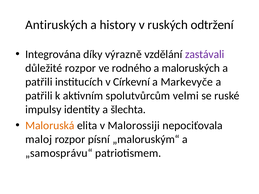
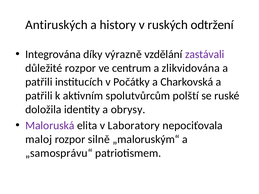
rodného: rodného -> centrum
maloruských: maloruských -> zlikvidována
Církevní: Církevní -> Počátky
Markevyče: Markevyče -> Charkovská
velmi: velmi -> polští
impulsy: impulsy -> doložila
šlechta: šlechta -> obrysy
Maloruská colour: orange -> purple
Malorossiji: Malorossiji -> Laboratory
písní: písní -> silně
